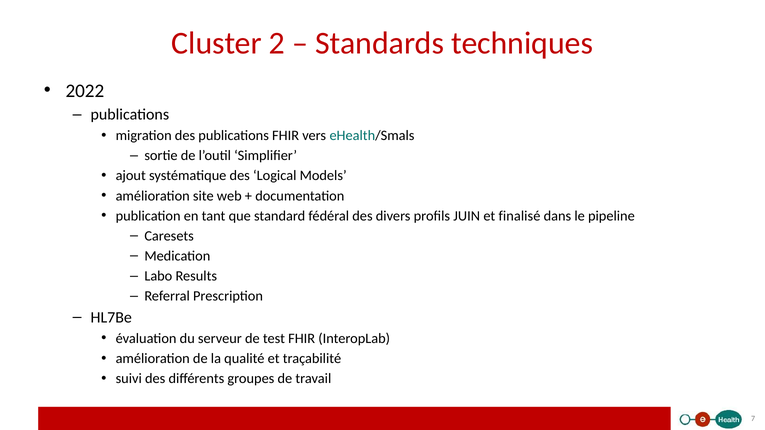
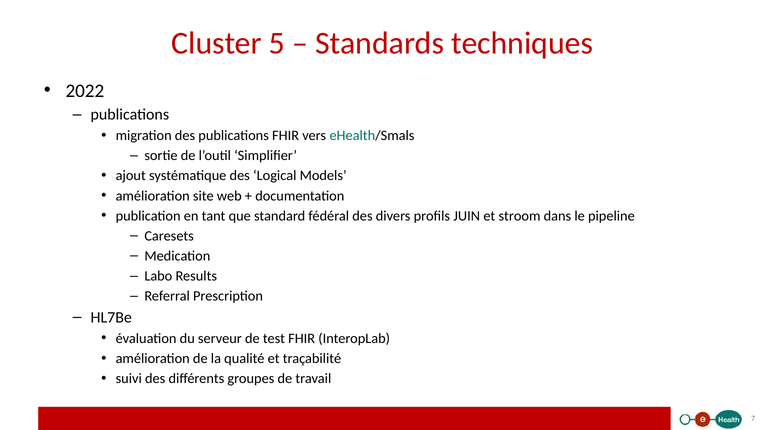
2: 2 -> 5
finalisé: finalisé -> stroom
